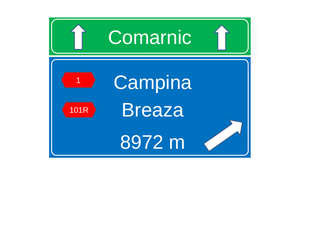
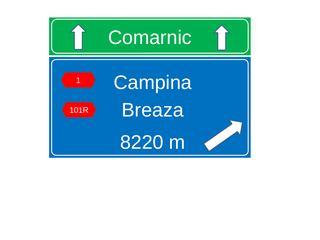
8972: 8972 -> 8220
